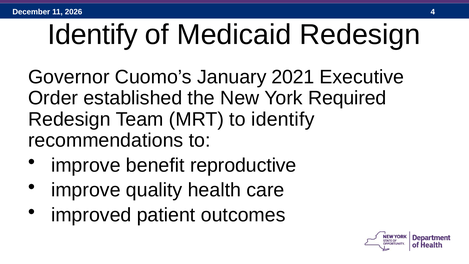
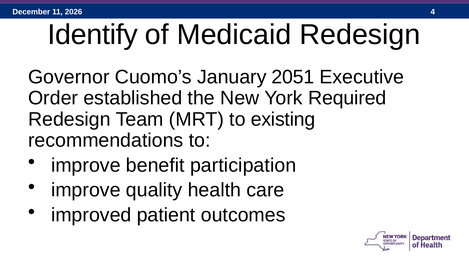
2021: 2021 -> 2051
to identify: identify -> existing
reproductive: reproductive -> participation
